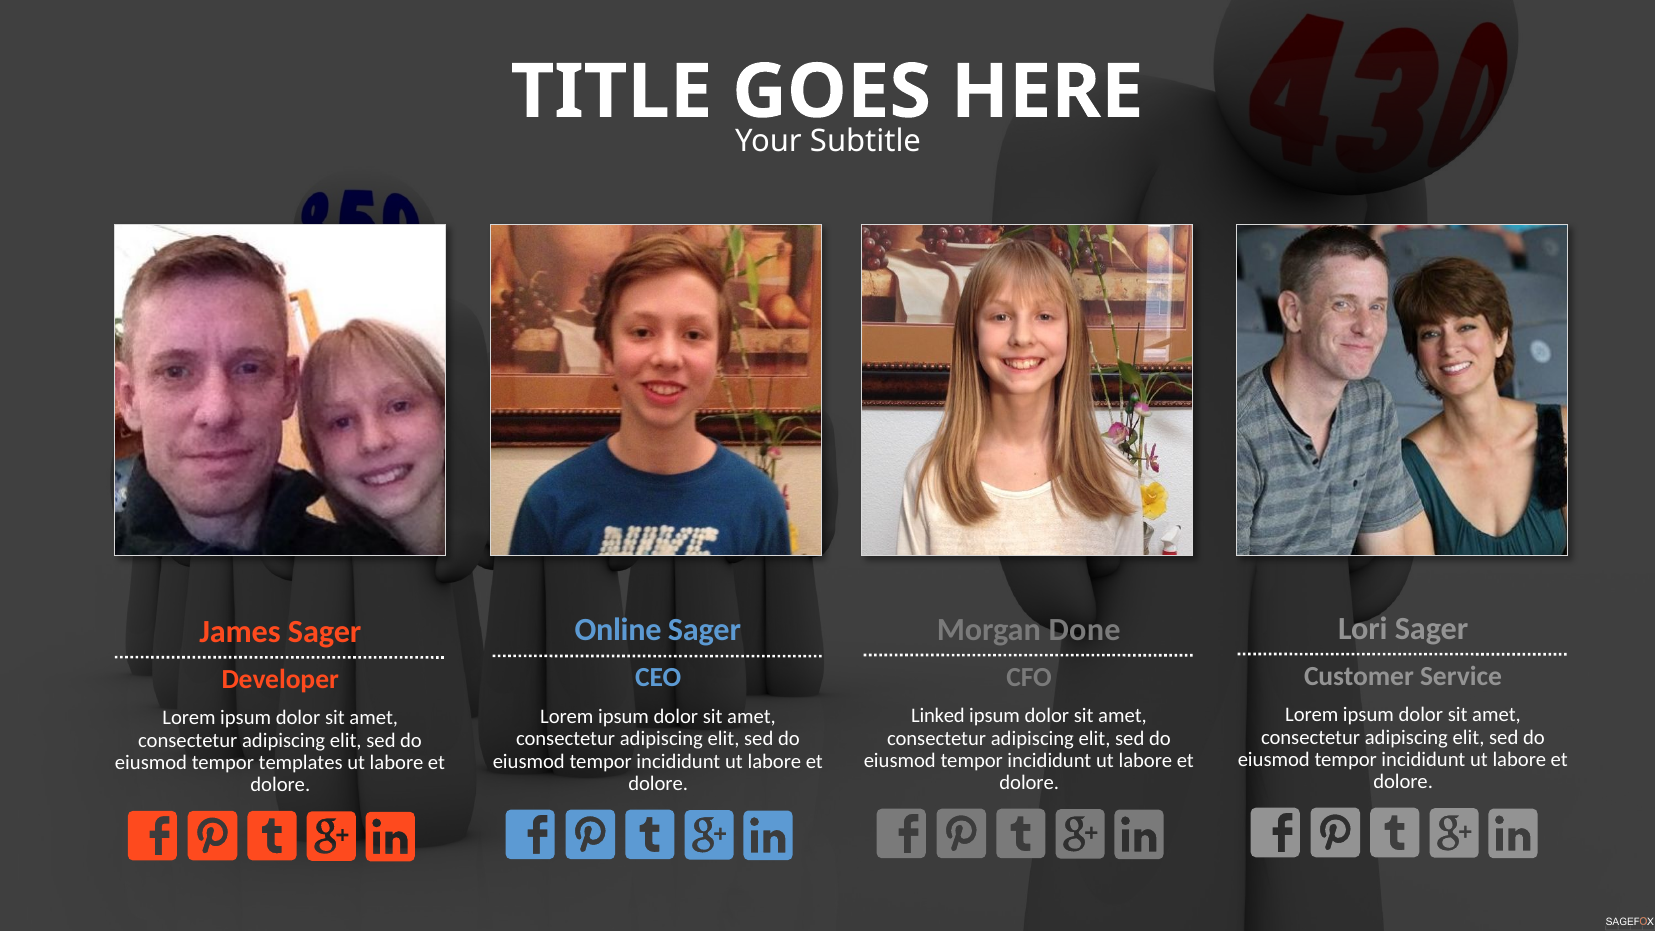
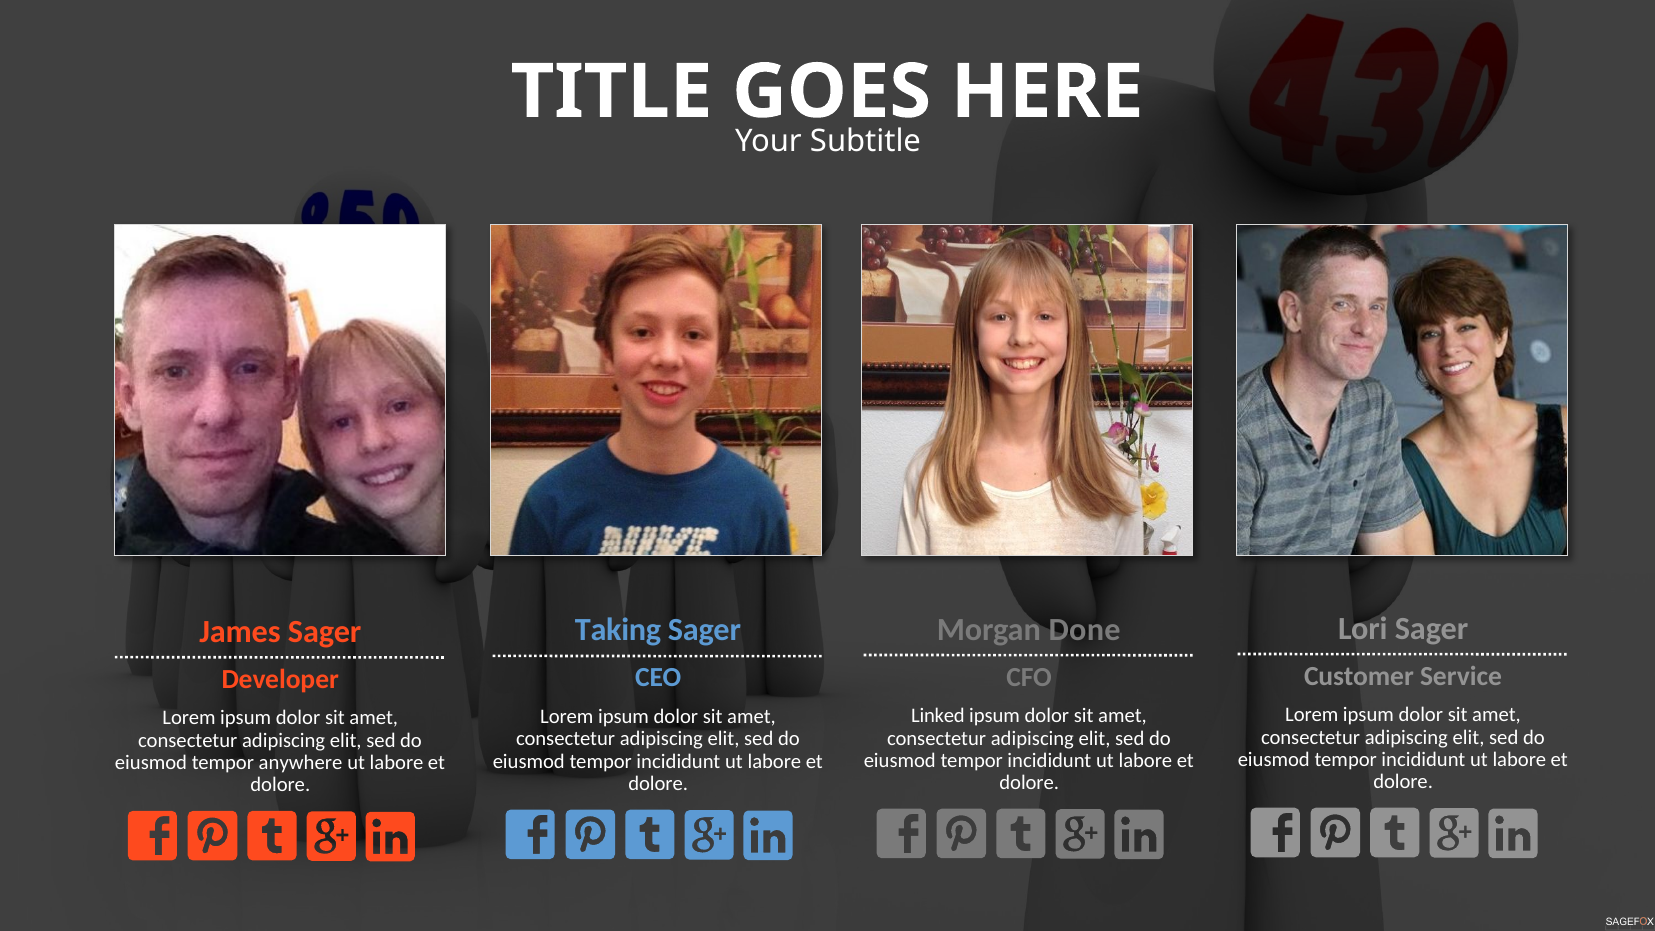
Online: Online -> Taking
templates: templates -> anywhere
